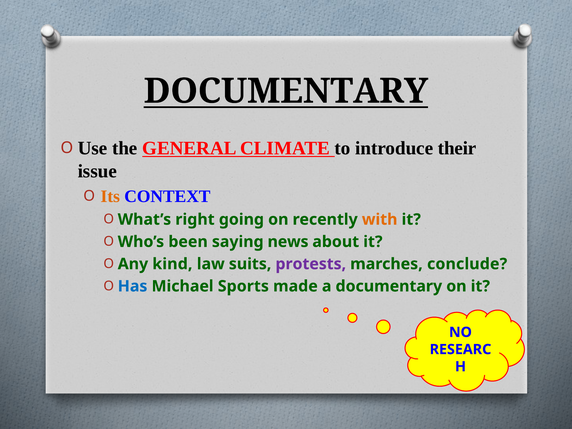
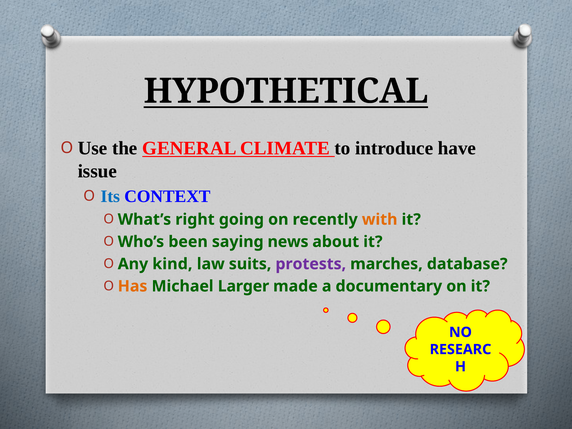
DOCUMENTARY at (286, 91): DOCUMENTARY -> HYPOTHETICAL
their: their -> have
Its colour: orange -> blue
conclude: conclude -> database
Has colour: blue -> orange
Sports: Sports -> Larger
